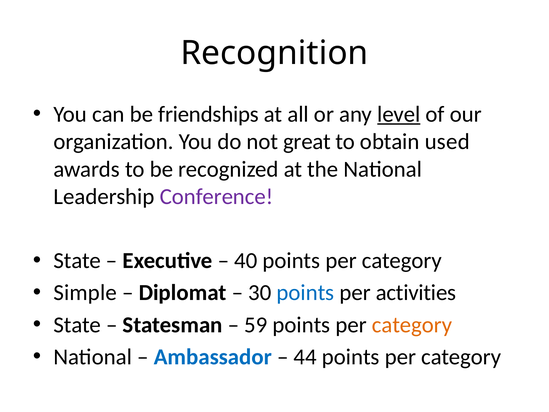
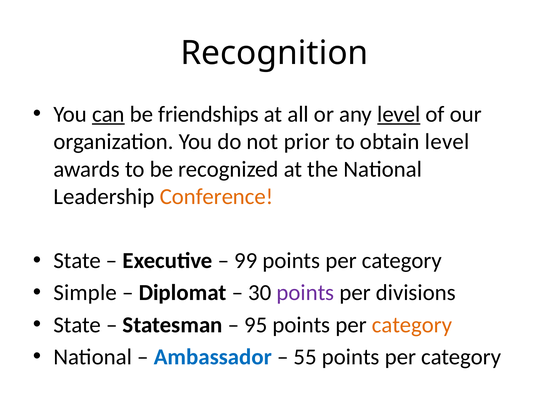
can underline: none -> present
great: great -> prior
obtain used: used -> level
Conference colour: purple -> orange
40: 40 -> 99
points at (305, 293) colour: blue -> purple
activities: activities -> divisions
59: 59 -> 95
44: 44 -> 55
